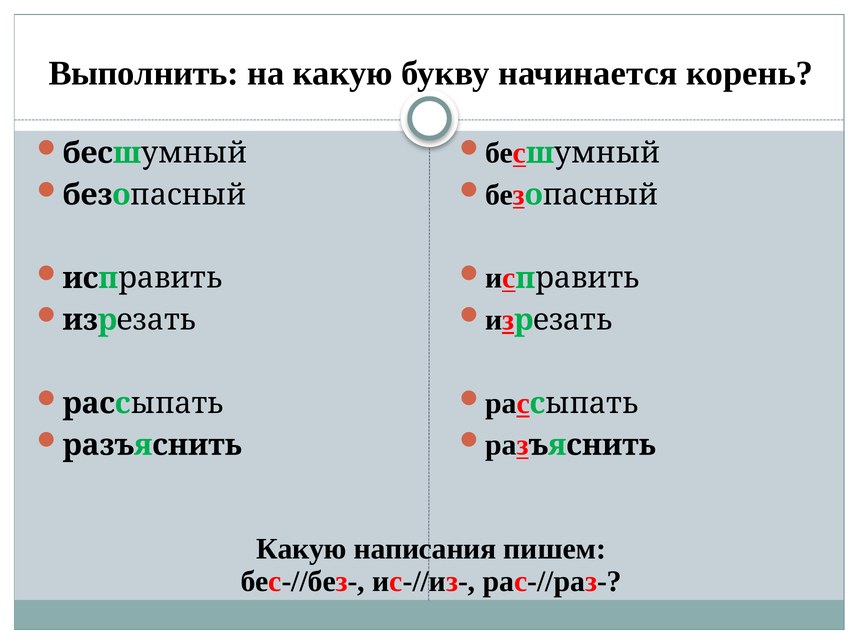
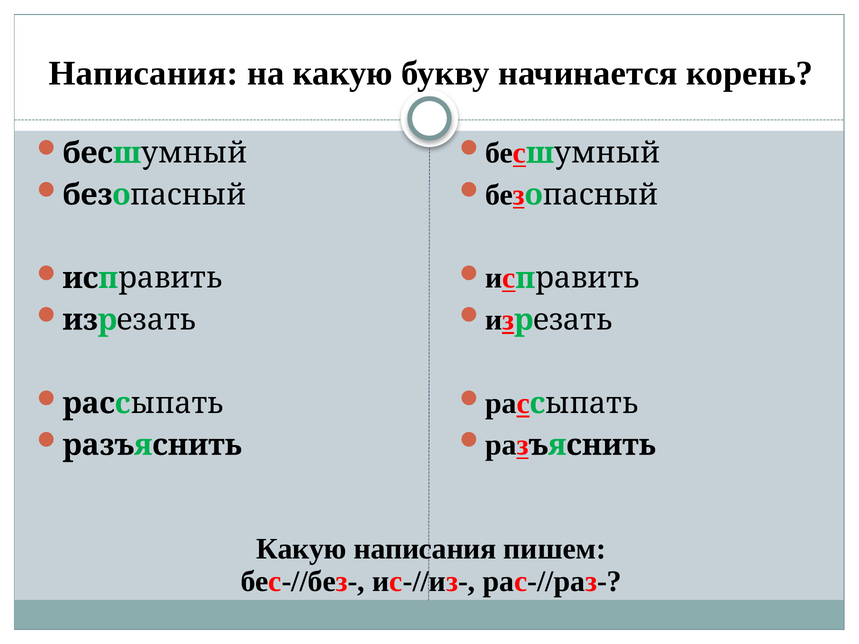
Выполнить at (144, 73): Выполнить -> Написания
